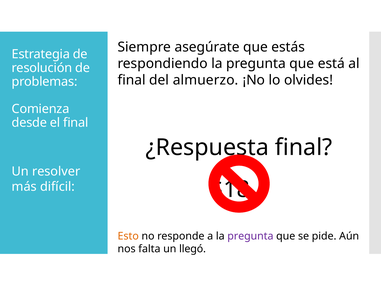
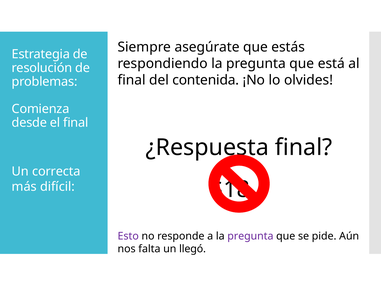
almuerzo: almuerzo -> contenida
resolver: resolver -> correcta
Esto colour: orange -> purple
